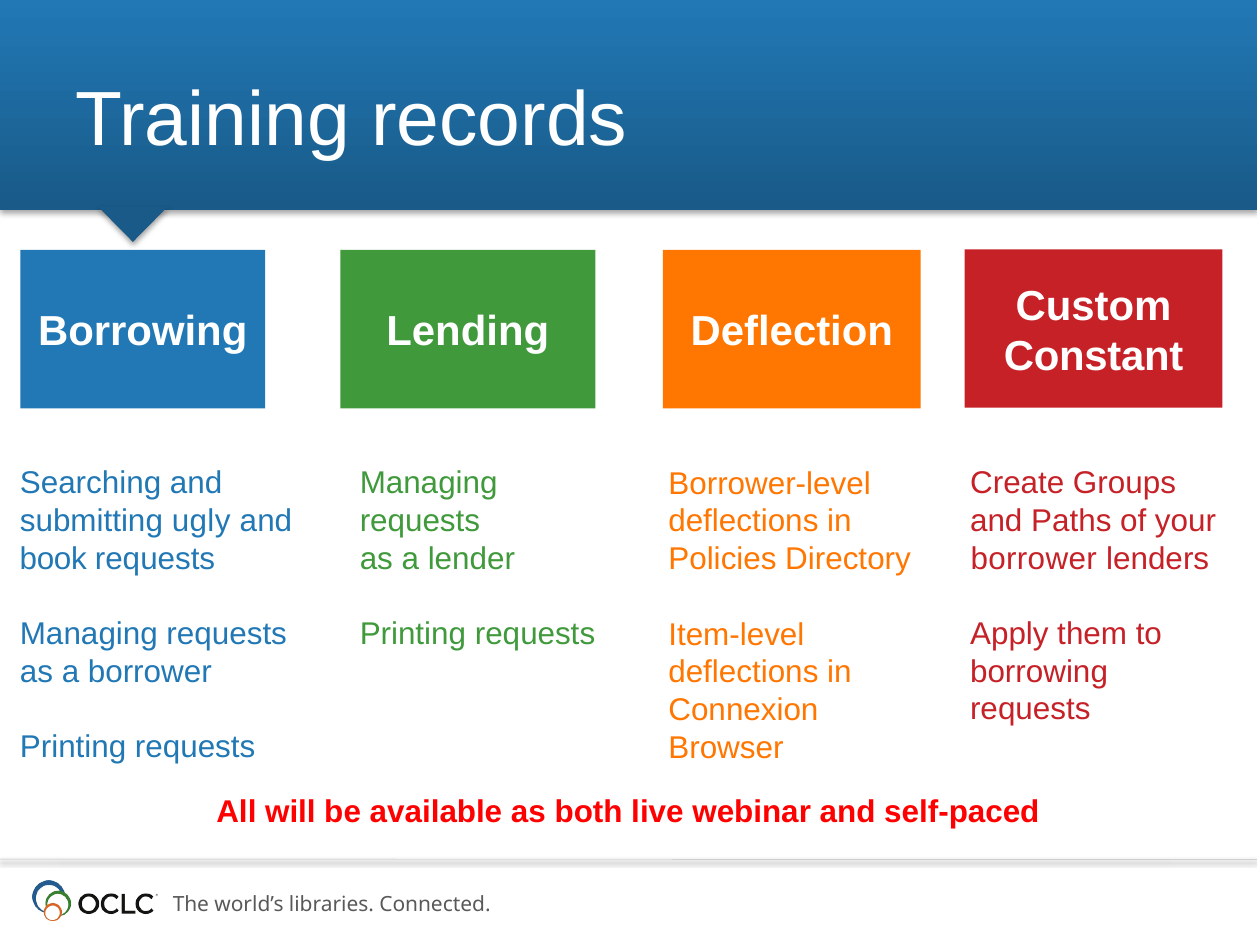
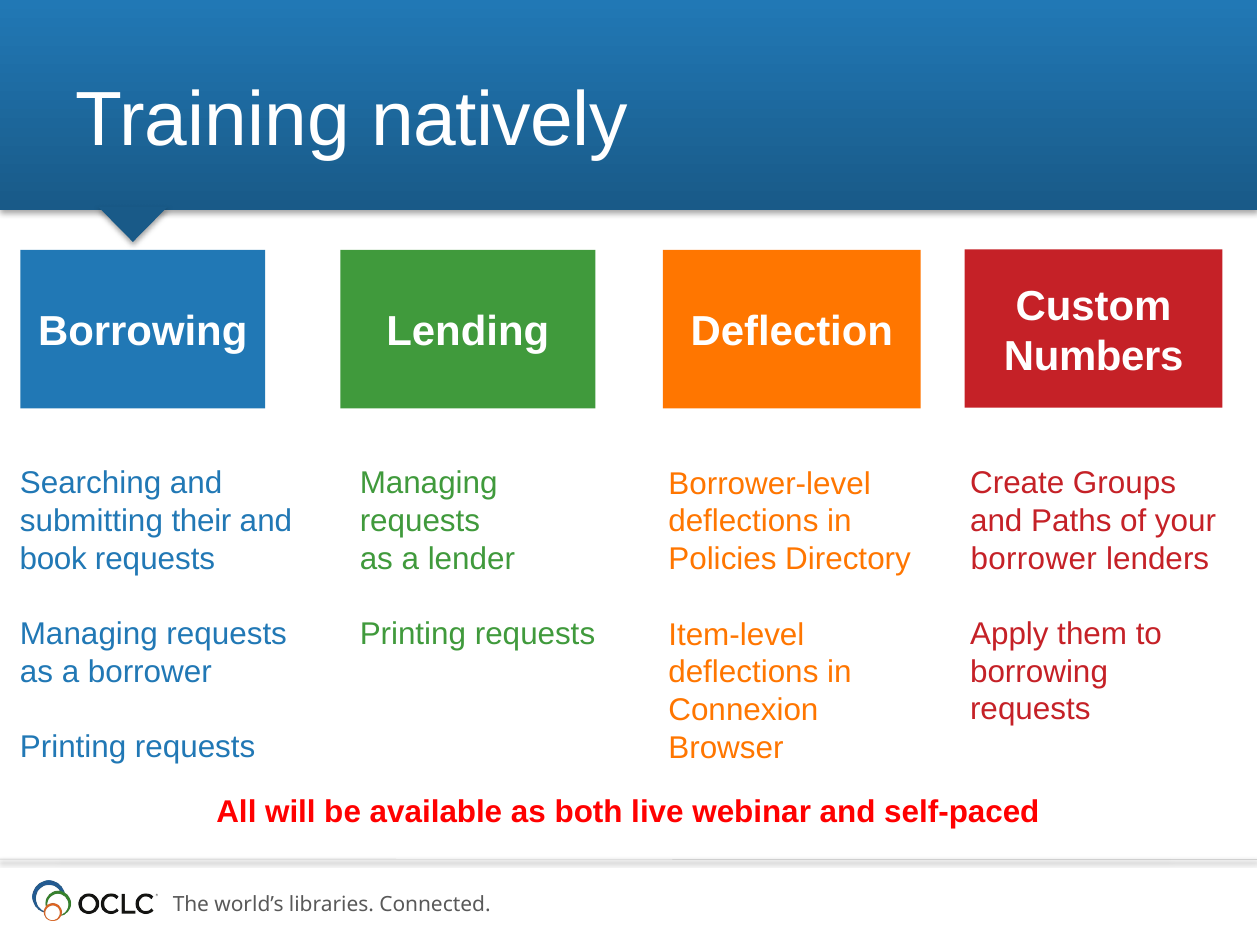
records: records -> natively
Constant: Constant -> Numbers
ugly: ugly -> their
